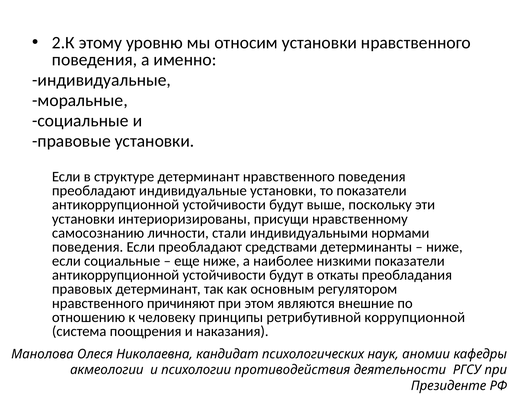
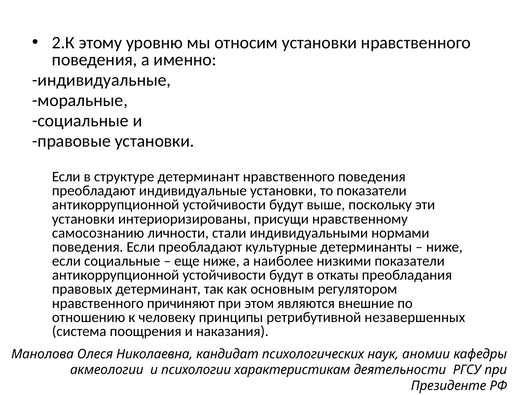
средствами: средствами -> культурные
коррупционной: коррупционной -> незавершенных
противодействия: противодействия -> характеристикам
